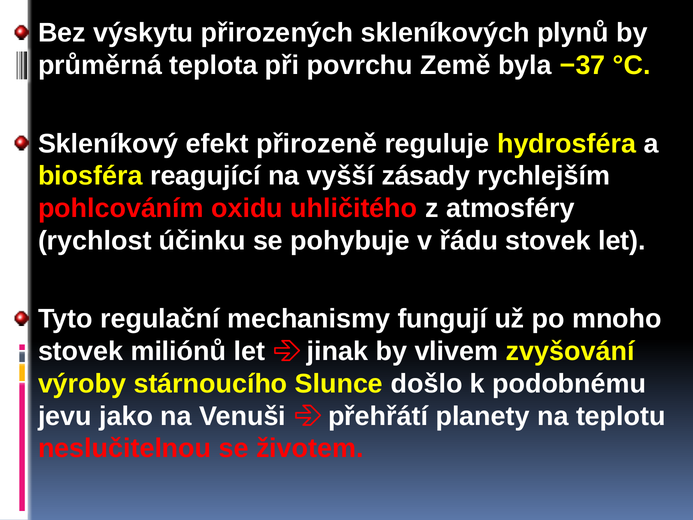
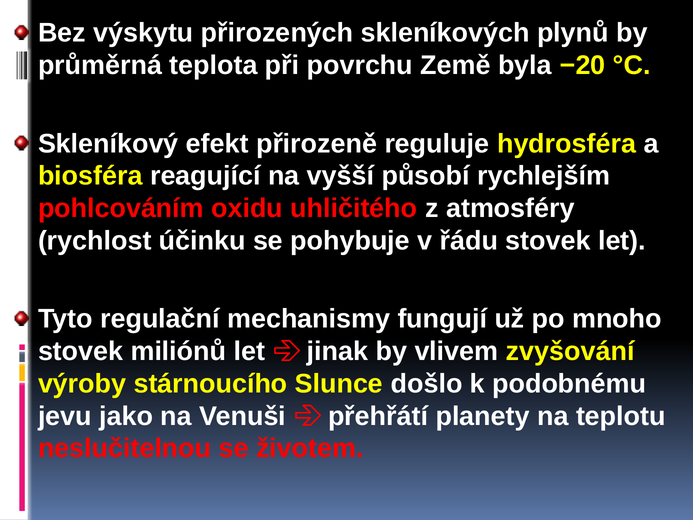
−37: −37 -> −20
zásady: zásady -> působí
